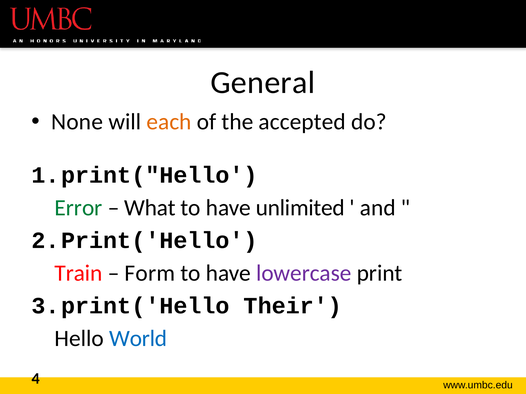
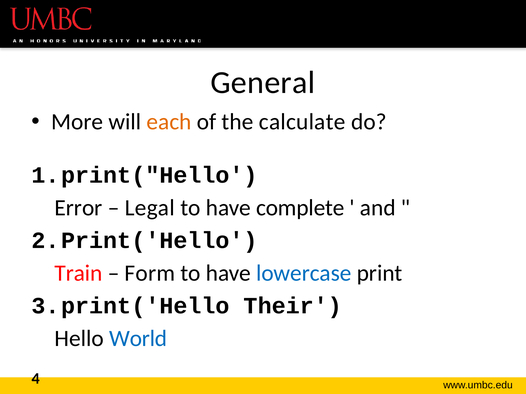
None: None -> More
accepted: accepted -> calculate
Error colour: green -> black
What: What -> Legal
unlimited: unlimited -> complete
lowercase colour: purple -> blue
